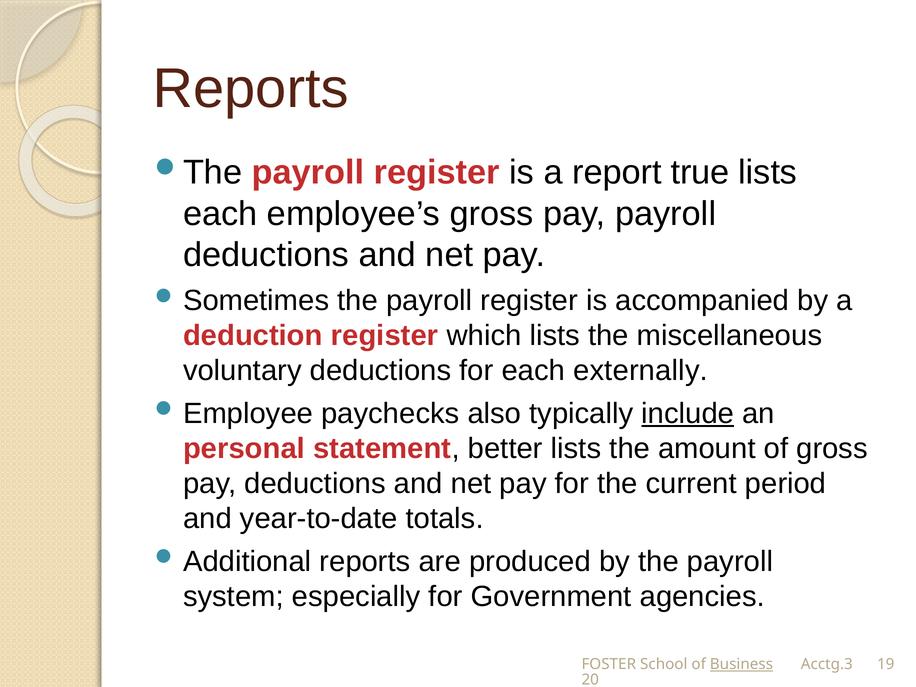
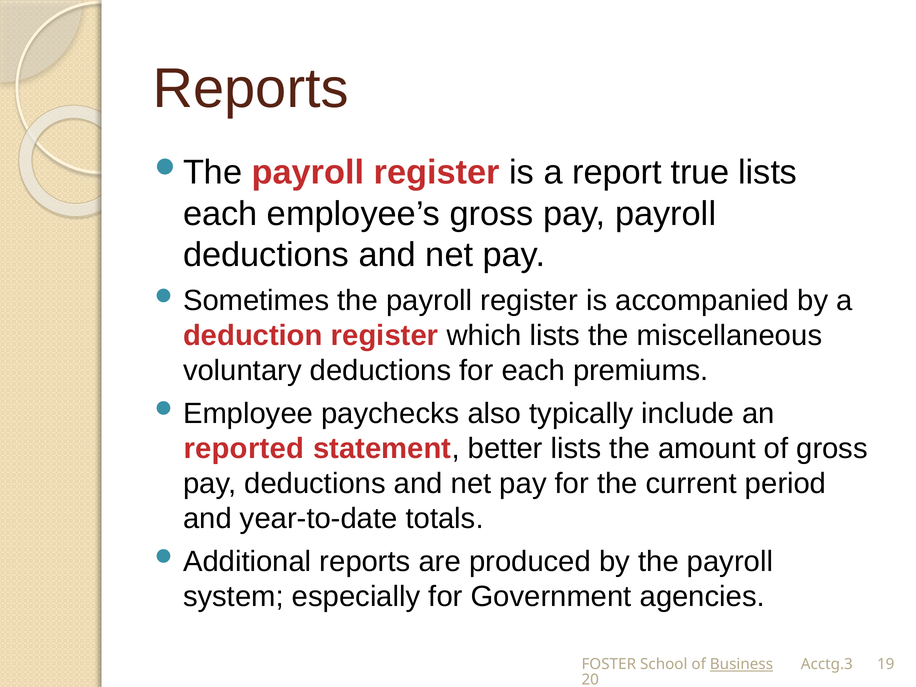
externally: externally -> premiums
include underline: present -> none
personal: personal -> reported
